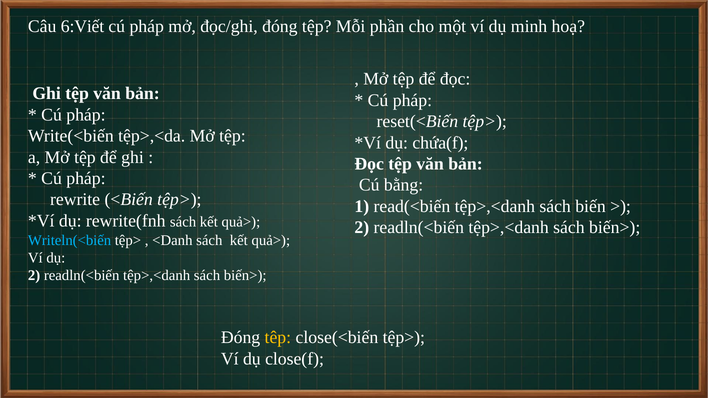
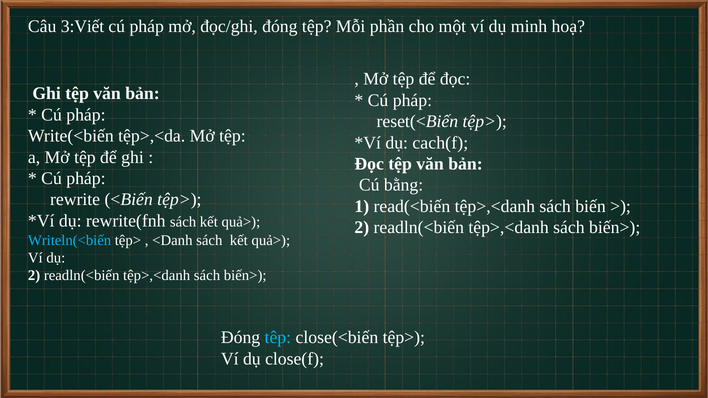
6:Viết: 6:Viết -> 3:Viết
chứa(f: chứa(f -> cach(f
têp colour: yellow -> light blue
